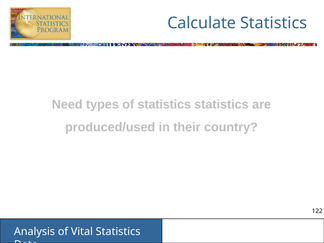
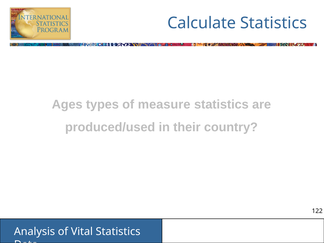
Need: Need -> Ages
of statistics: statistics -> measure
